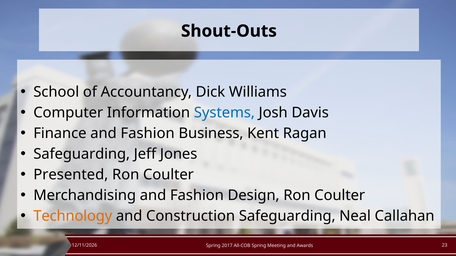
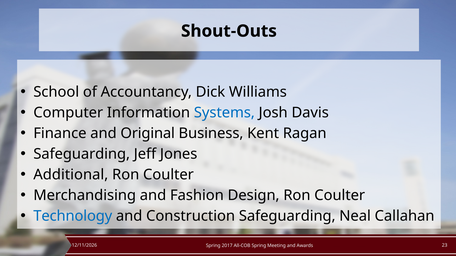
Finance and Fashion: Fashion -> Original
Presented: Presented -> Additional
Technology colour: orange -> blue
